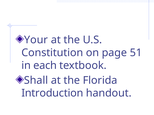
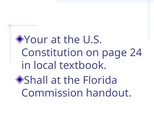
51: 51 -> 24
each: each -> local
Introduction: Introduction -> Commission
